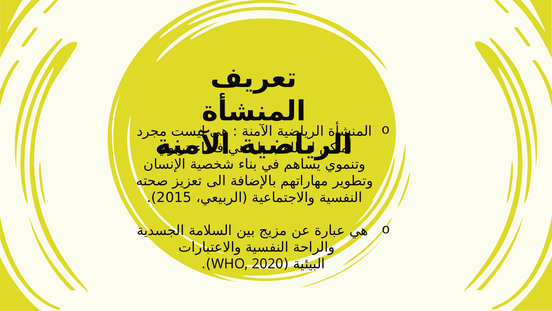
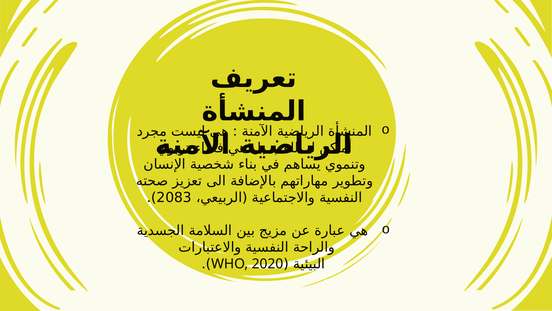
2015: 2015 -> 2083
